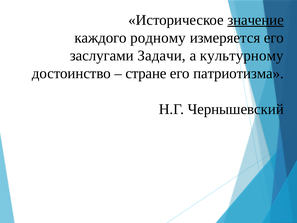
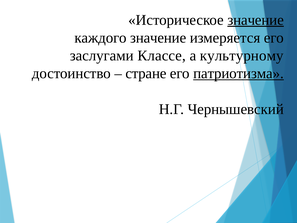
каждого родному: родному -> значение
Задачи: Задачи -> Классе
патриотизма underline: none -> present
